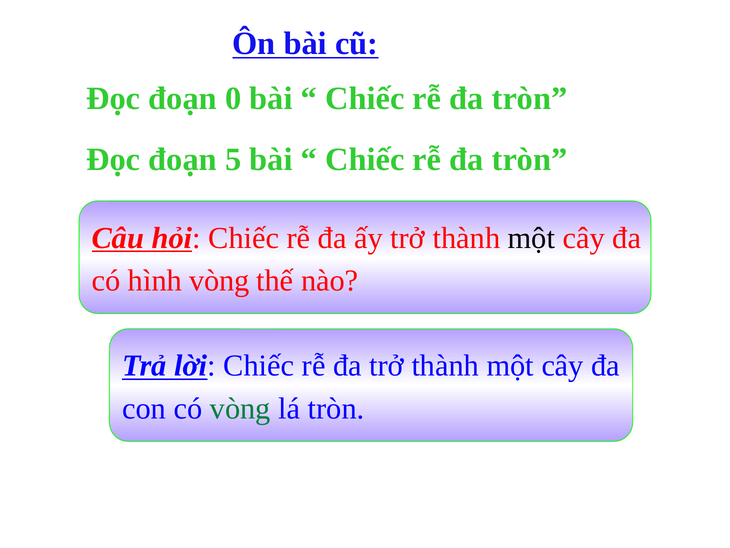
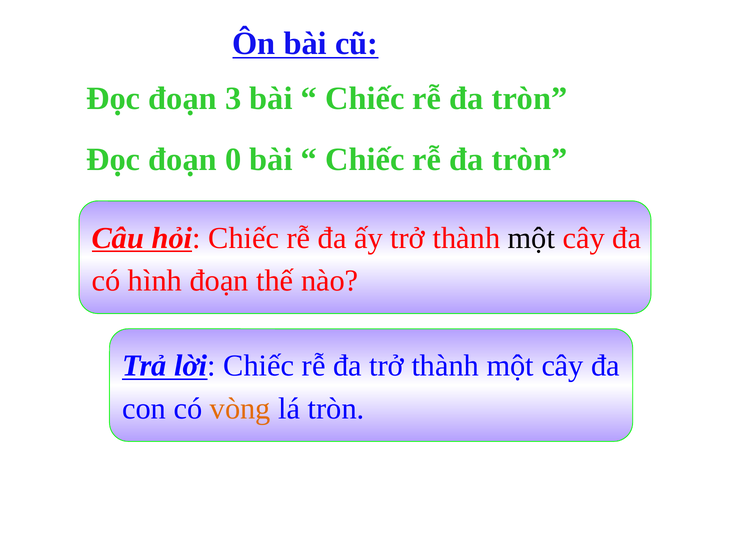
0: 0 -> 3
5: 5 -> 0
hình vòng: vòng -> đoạn
vòng at (240, 408) colour: green -> orange
